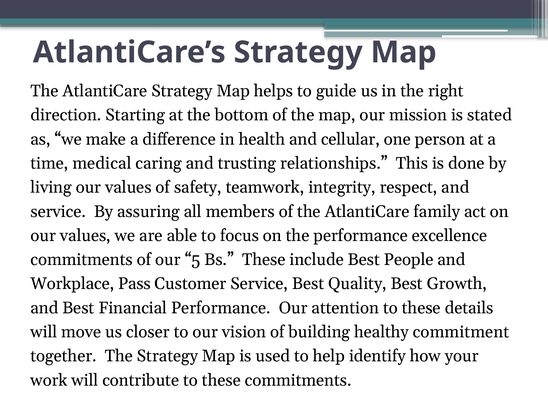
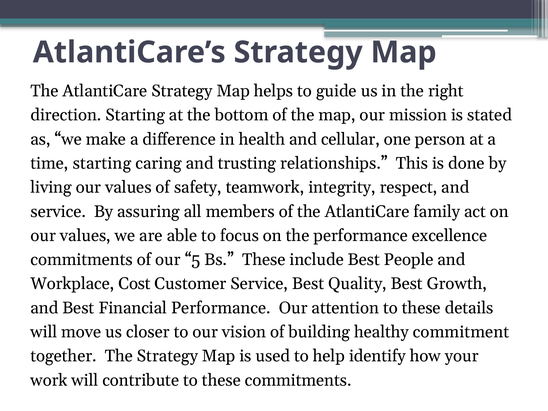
time medical: medical -> starting
Pass: Pass -> Cost
